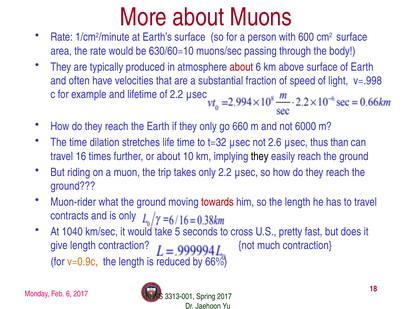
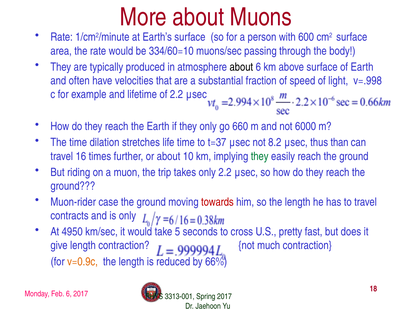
630/60=10: 630/60=10 -> 334/60=10
about at (241, 67) colour: red -> black
t=32: t=32 -> t=37
2.6: 2.6 -> 8.2
they at (260, 156) colour: black -> green
what: what -> case
1040: 1040 -> 4950
